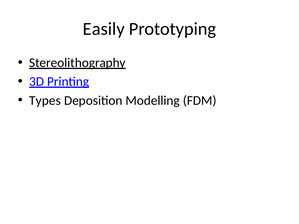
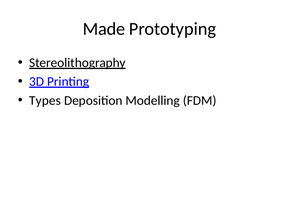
Easily: Easily -> Made
